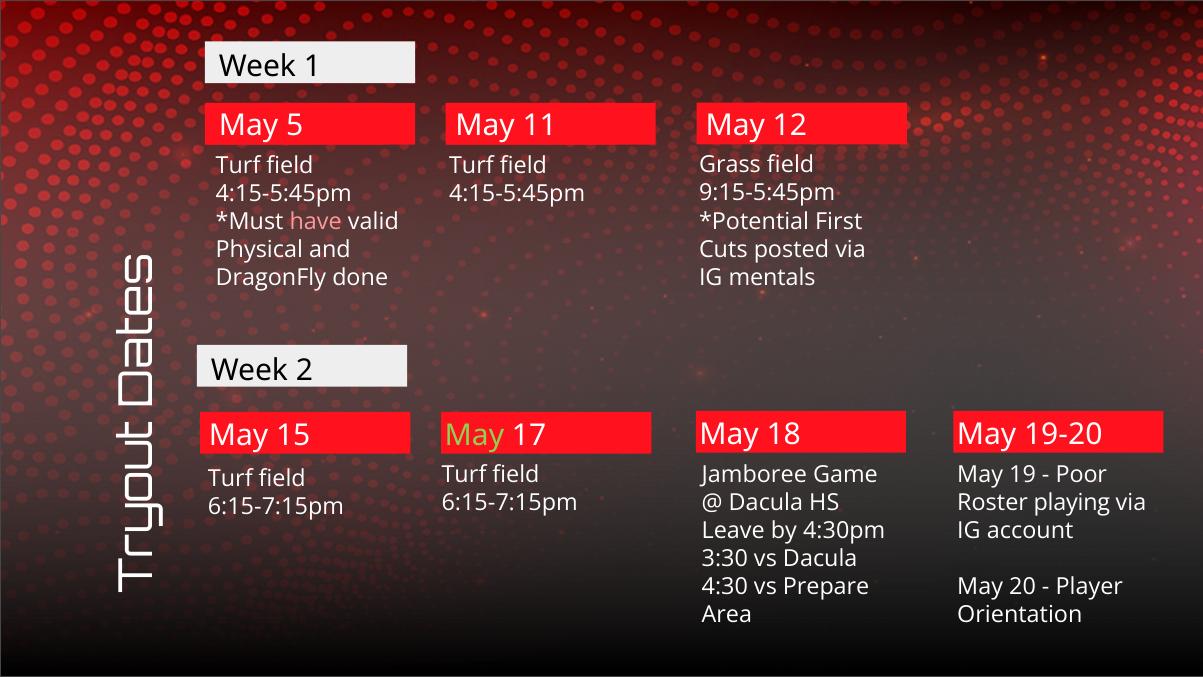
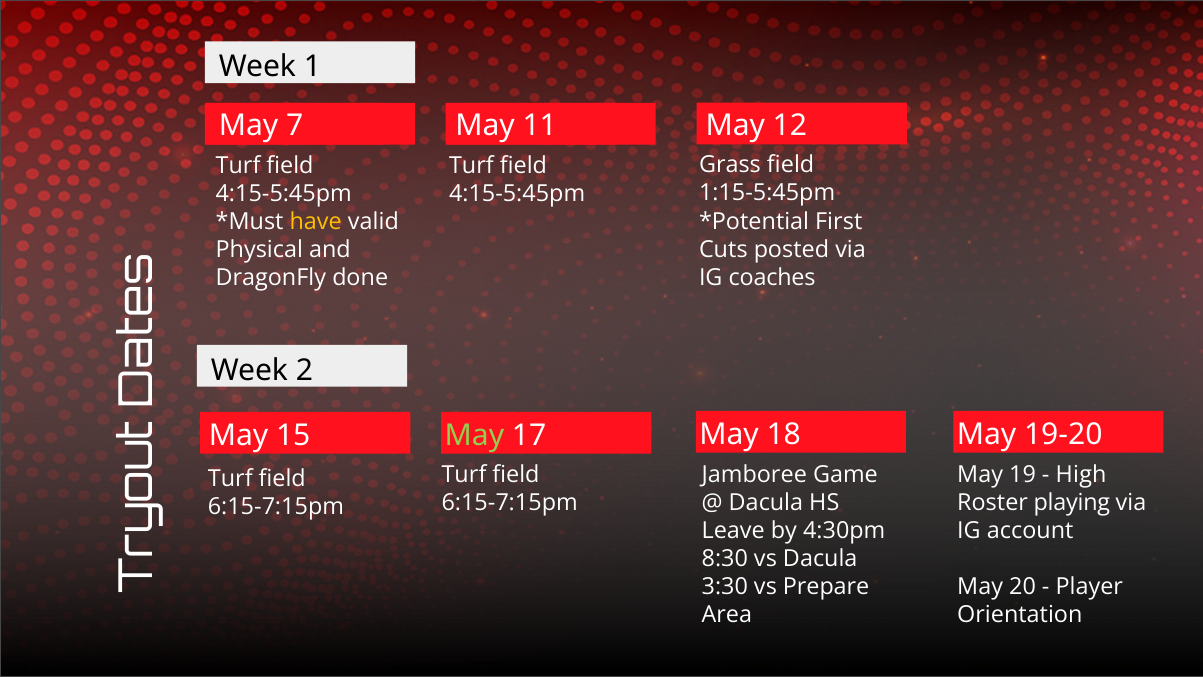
5: 5 -> 7
9:15-5:45pm: 9:15-5:45pm -> 1:15-5:45pm
have colour: pink -> yellow
mentals: mentals -> coaches
Poor: Poor -> High
3:30: 3:30 -> 8:30
4:30: 4:30 -> 3:30
